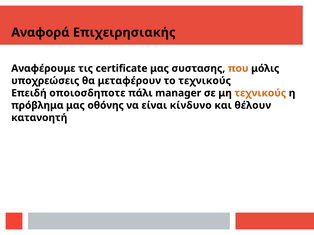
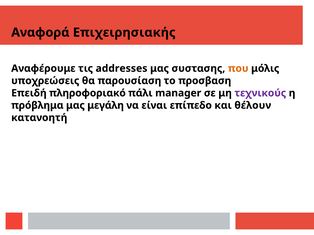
certificate: certificate -> addresses
μεταφέρουν: μεταφέρουν -> παρουσίαση
το τεχνικούς: τεχνικούς -> προσβαση
οποιοσδηποτε: οποιοσδηποτε -> πληροφοριακό
τεχνικούς at (260, 93) colour: orange -> purple
οθόνης: οθόνης -> μεγάλη
κίνδυνο: κίνδυνο -> επίπεδο
